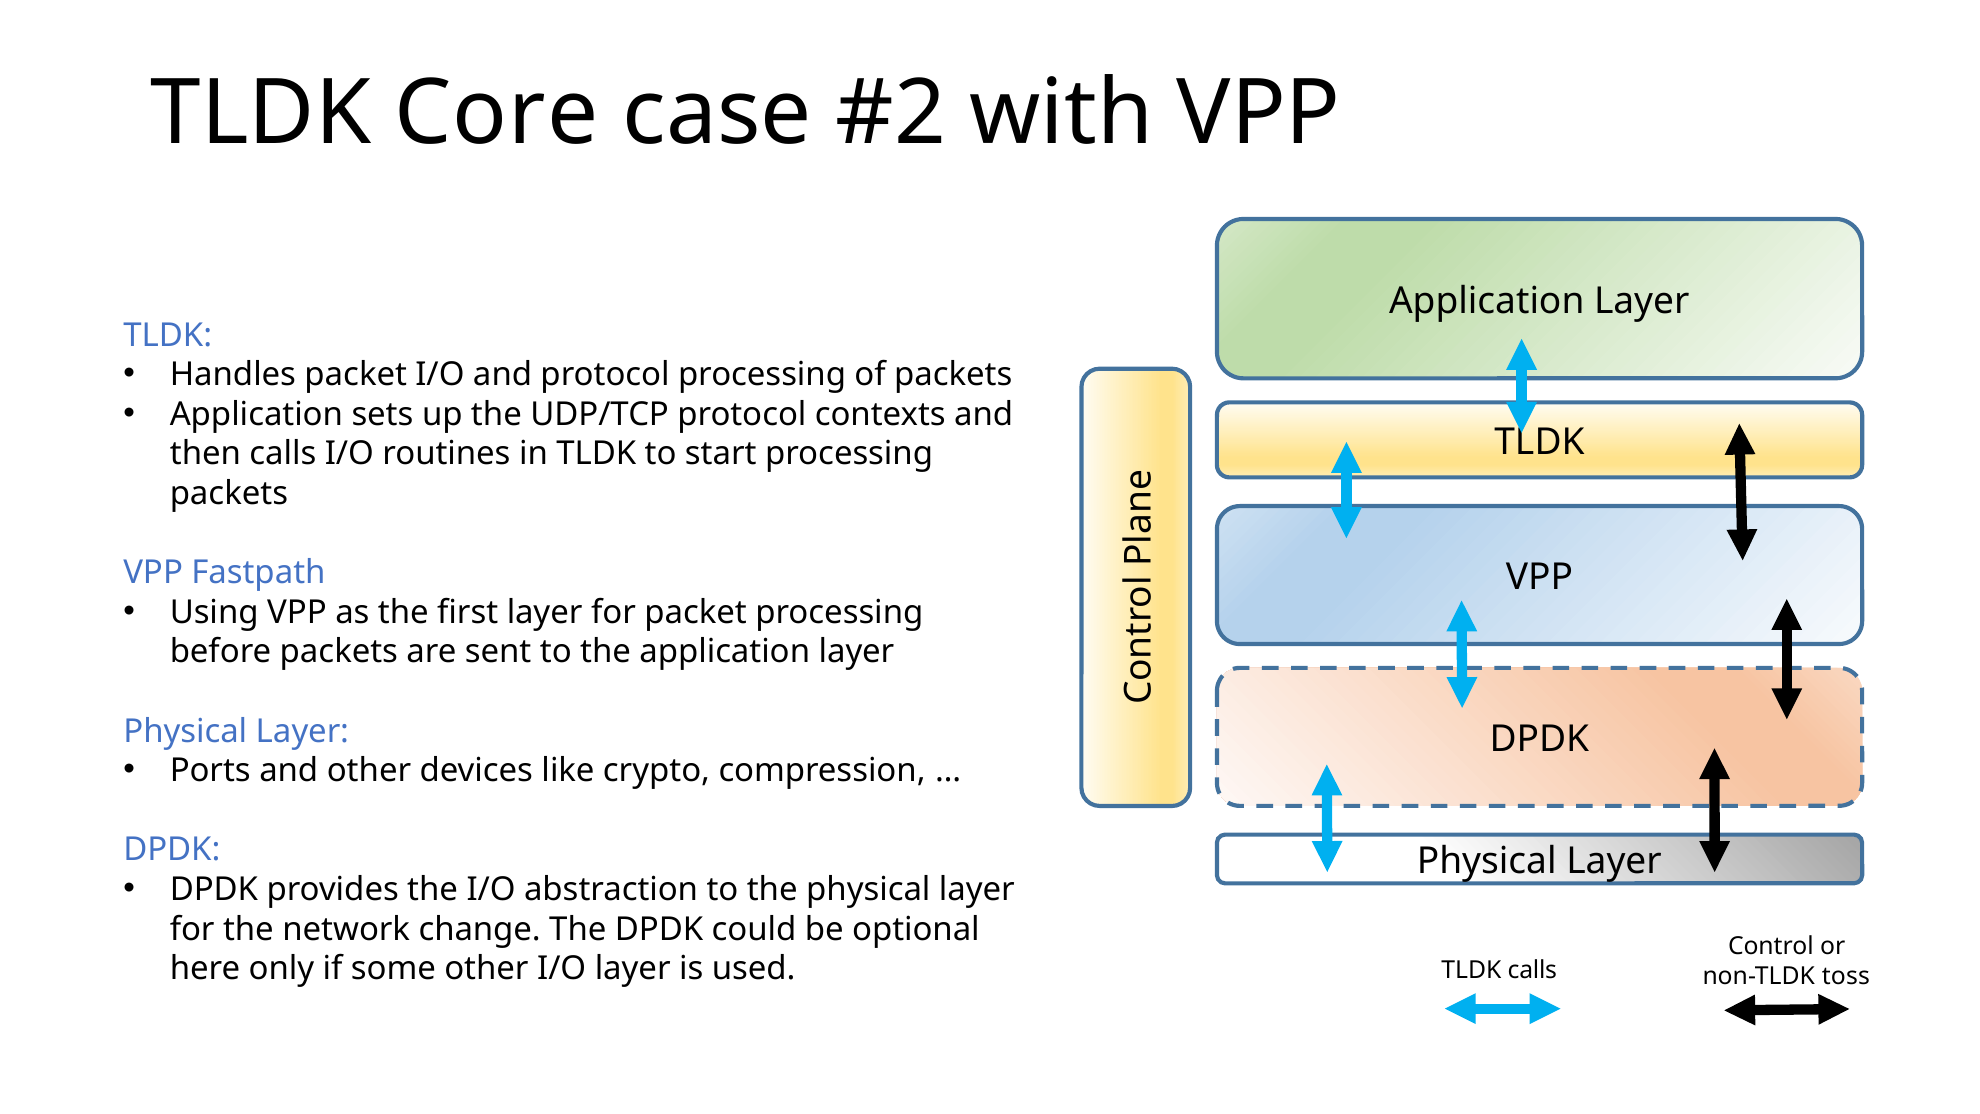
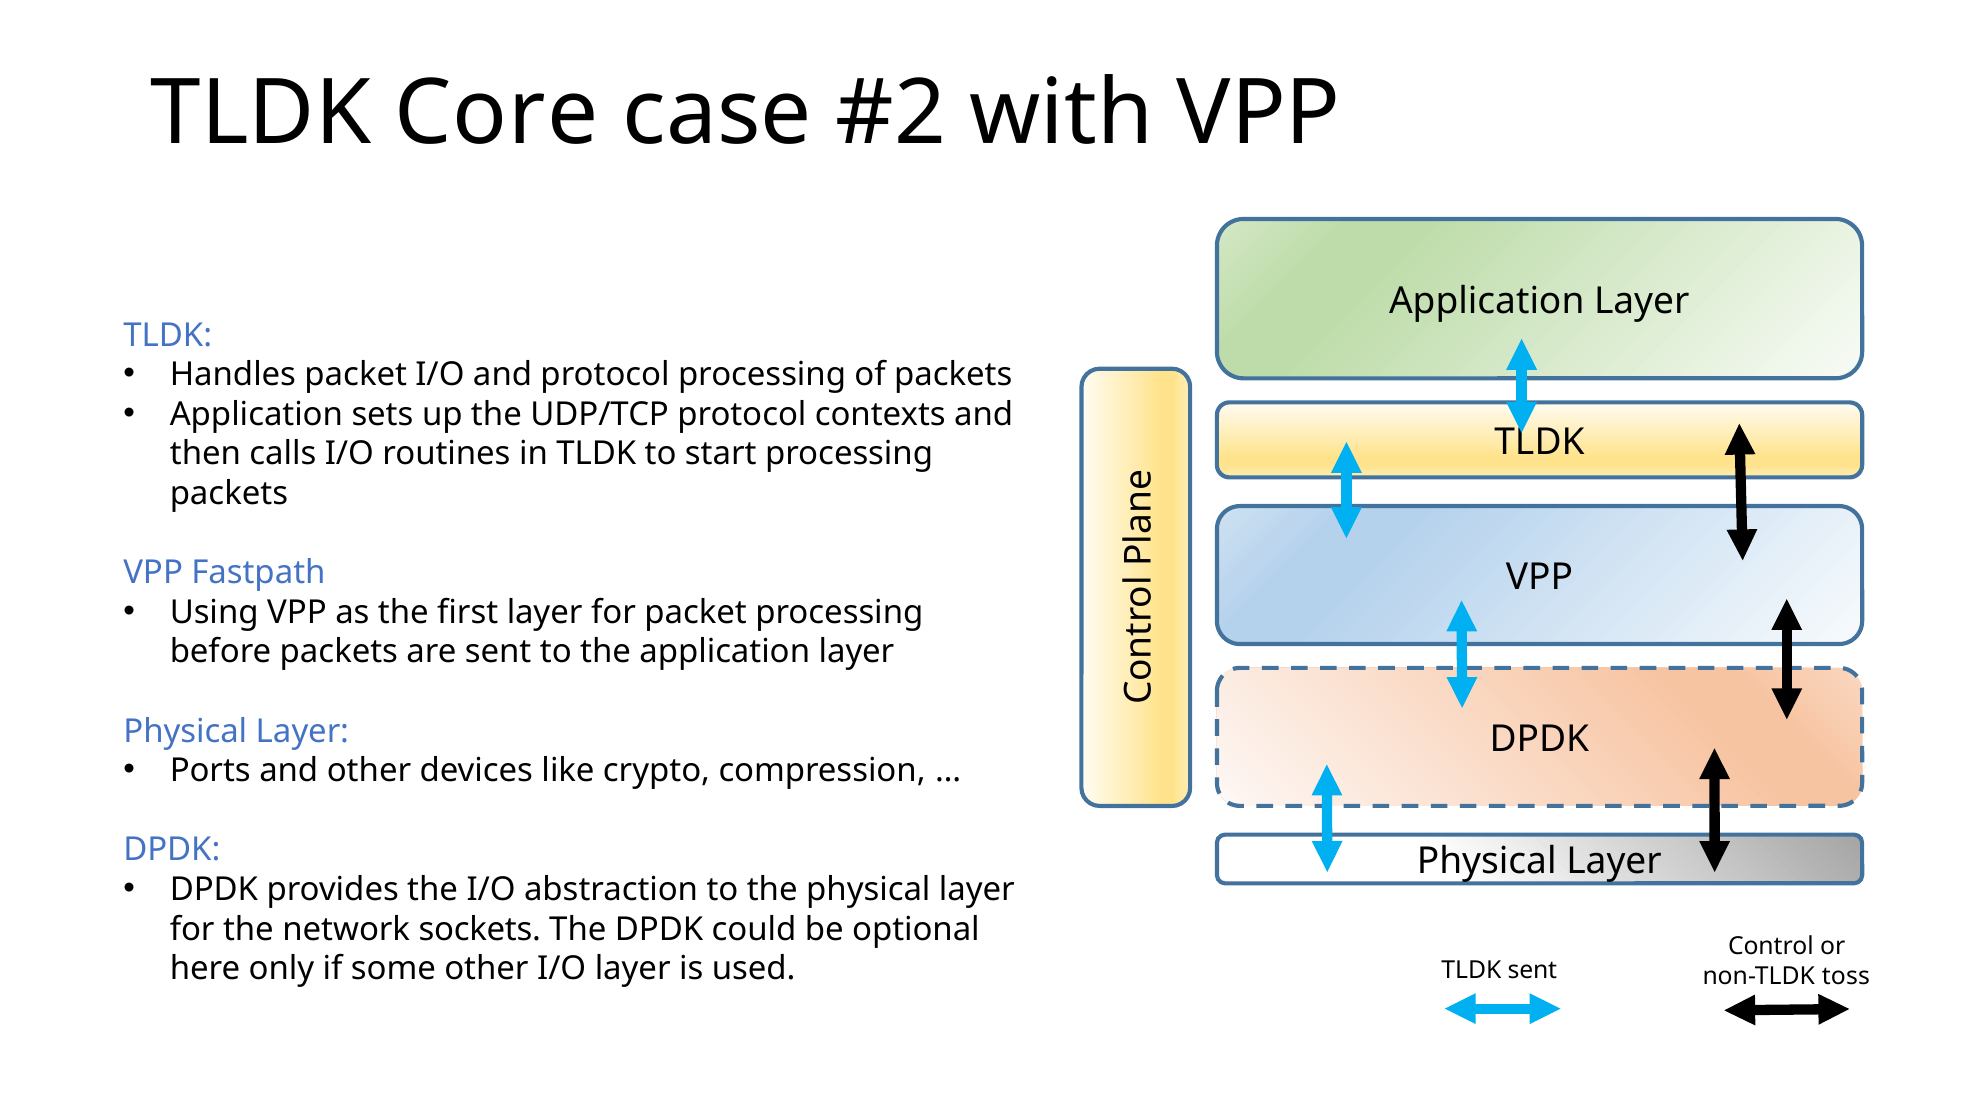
change: change -> sockets
TLDK calls: calls -> sent
